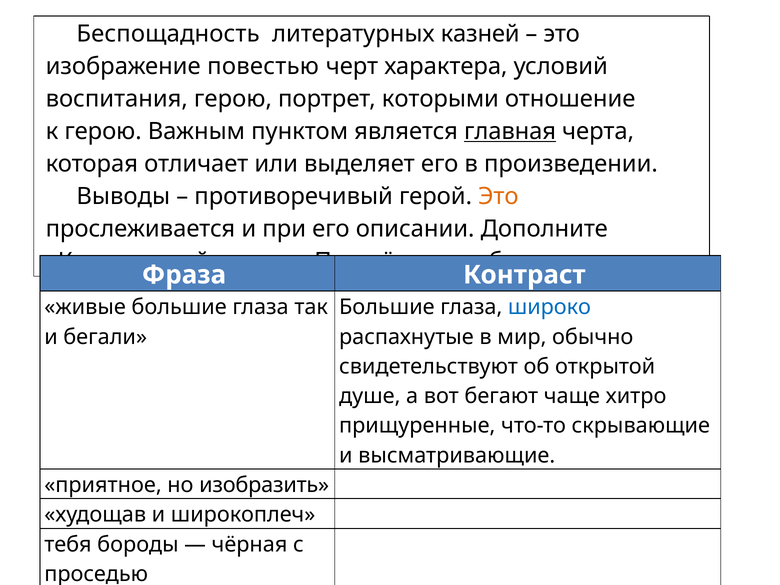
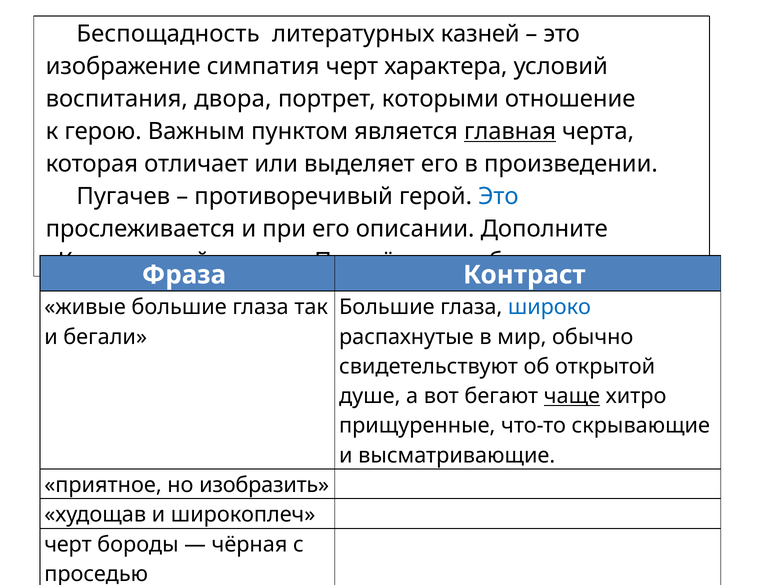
повестью: повестью -> симпатия
воспитания герою: герою -> двора
Выводы: Выводы -> Пугачев
Это at (498, 196) colour: orange -> blue
чаще underline: none -> present
тебя at (68, 544): тебя -> черт
